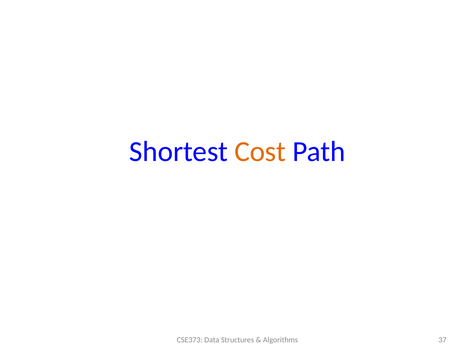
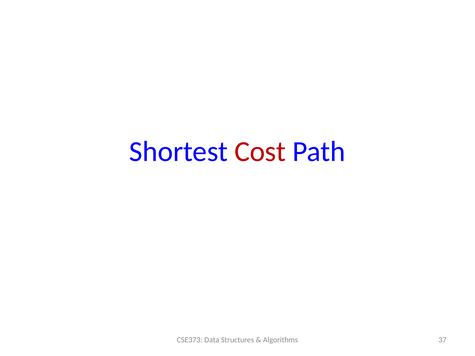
Cost colour: orange -> red
